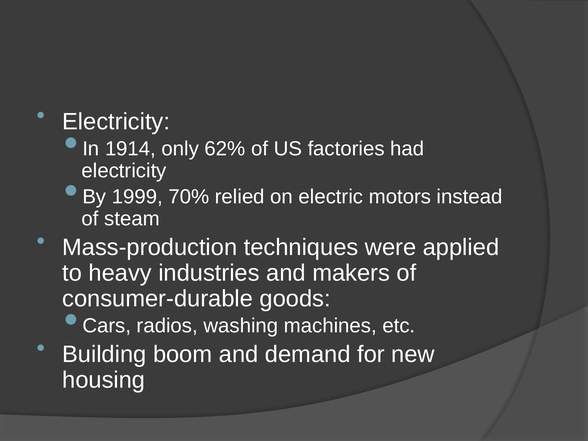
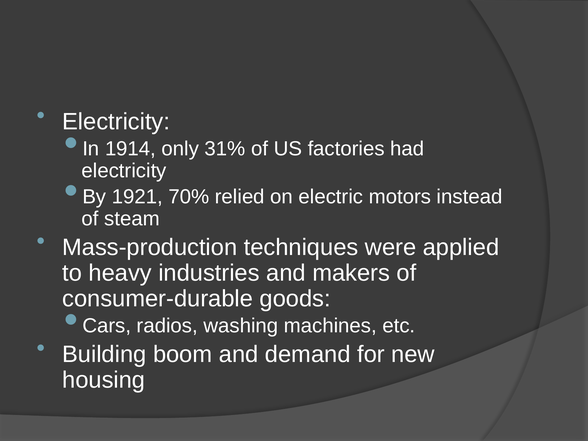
62%: 62% -> 31%
1999: 1999 -> 1921
